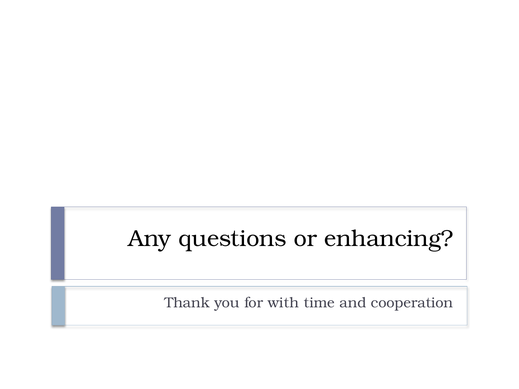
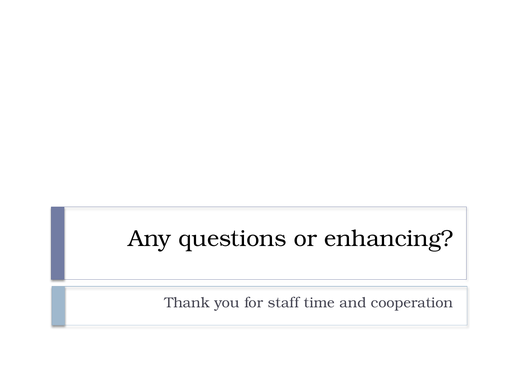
with: with -> staff
